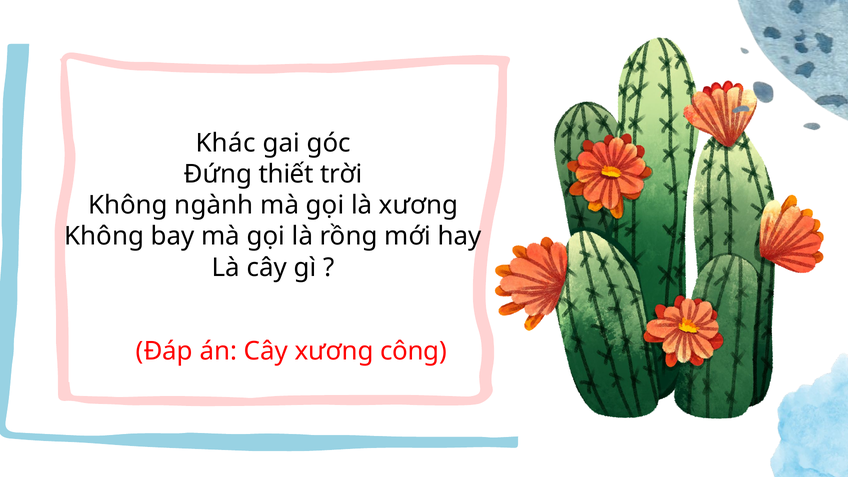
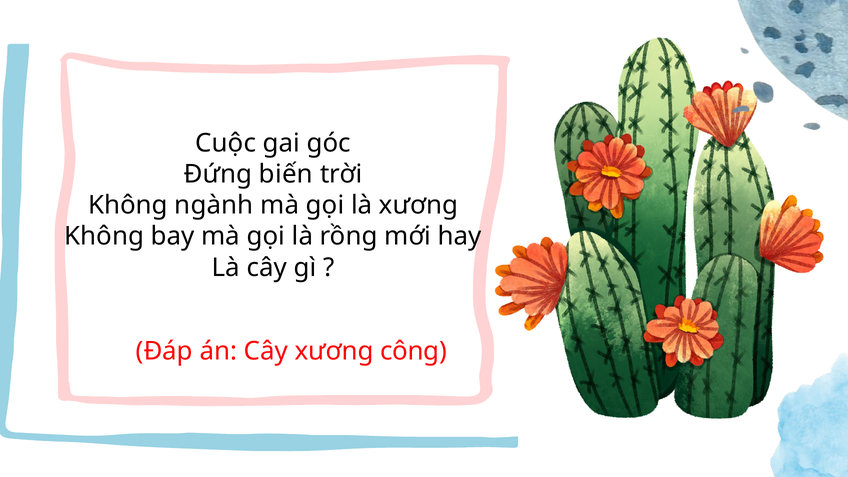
Khác: Khác -> Cuộc
thiết: thiết -> biến
